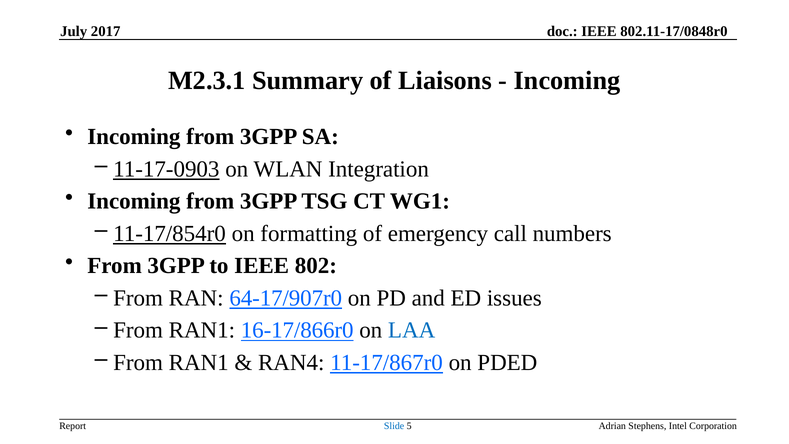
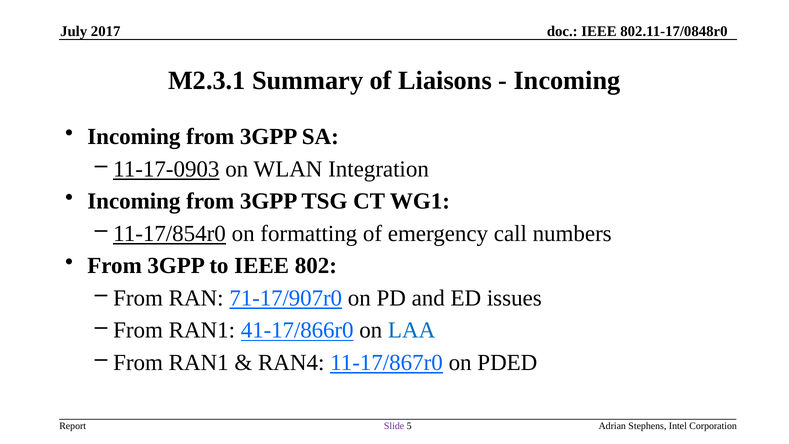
64-17/907r0: 64-17/907r0 -> 71-17/907r0
16-17/866r0: 16-17/866r0 -> 41-17/866r0
Slide colour: blue -> purple
